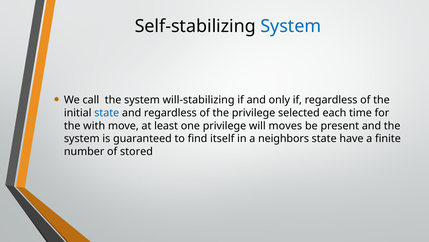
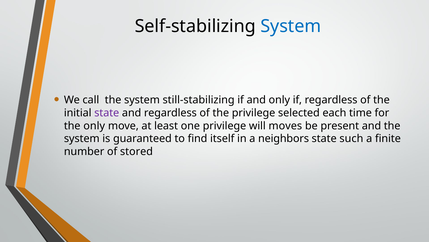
will-stabilizing: will-stabilizing -> still-stabilizing
state at (107, 113) colour: blue -> purple
the with: with -> only
have: have -> such
